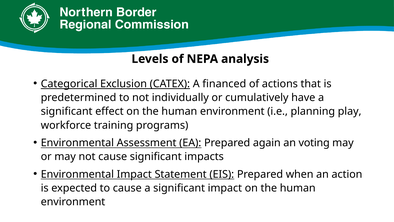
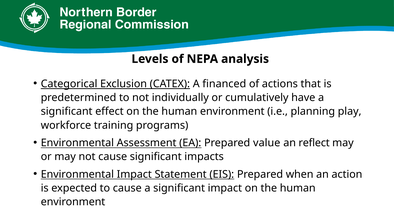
again: again -> value
voting: voting -> reflect
